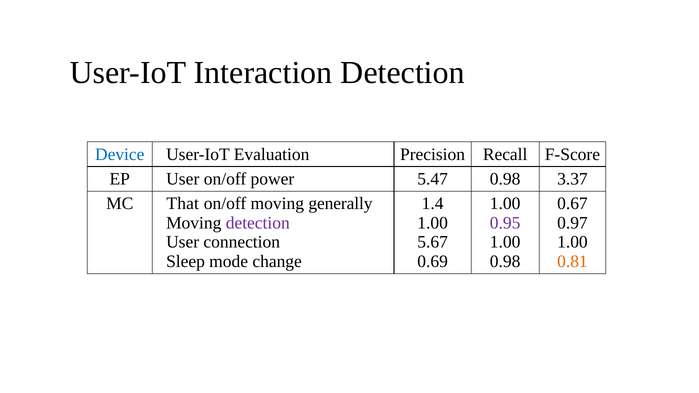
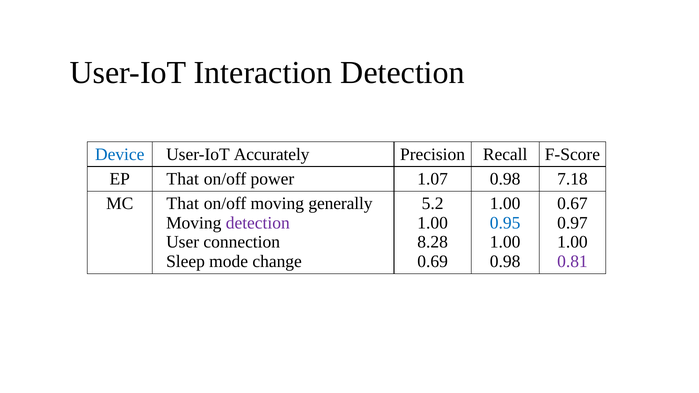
Evaluation: Evaluation -> Accurately
EP User: User -> That
5.47: 5.47 -> 1.07
3.37: 3.37 -> 7.18
1.4: 1.4 -> 5.2
0.95 colour: purple -> blue
5.67: 5.67 -> 8.28
0.81 colour: orange -> purple
